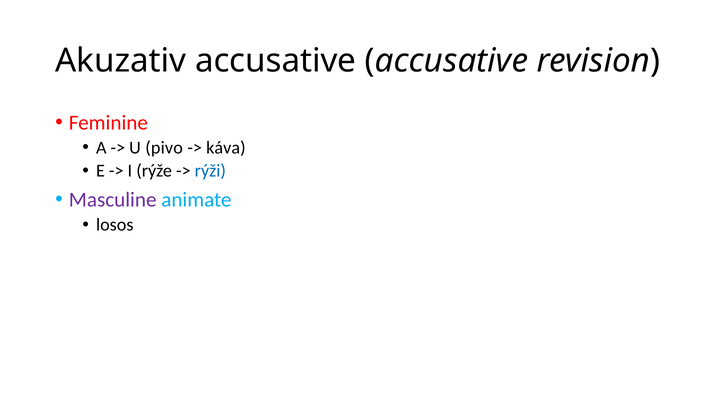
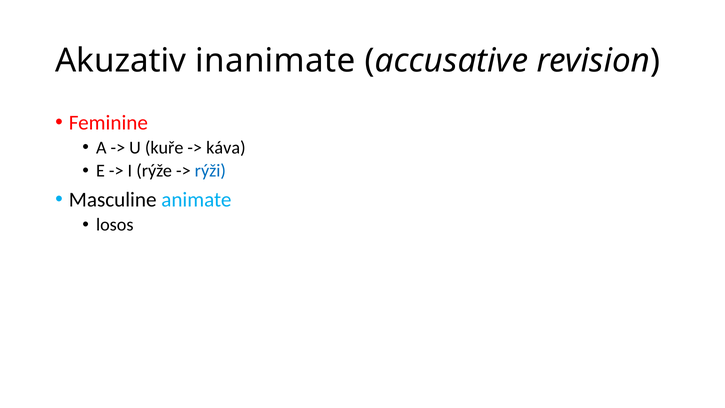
Akuzativ accusative: accusative -> inanimate
pivo: pivo -> kuře
Masculine colour: purple -> black
